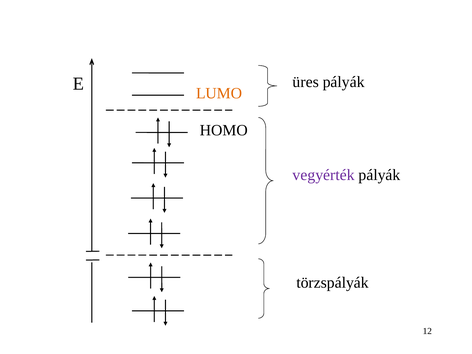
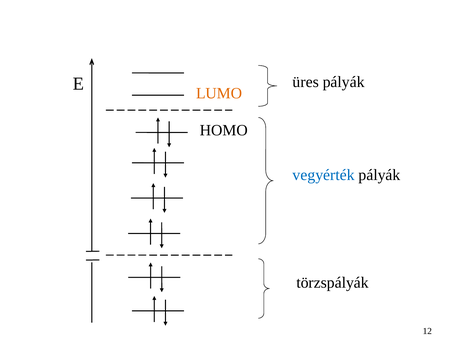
vegyérték colour: purple -> blue
